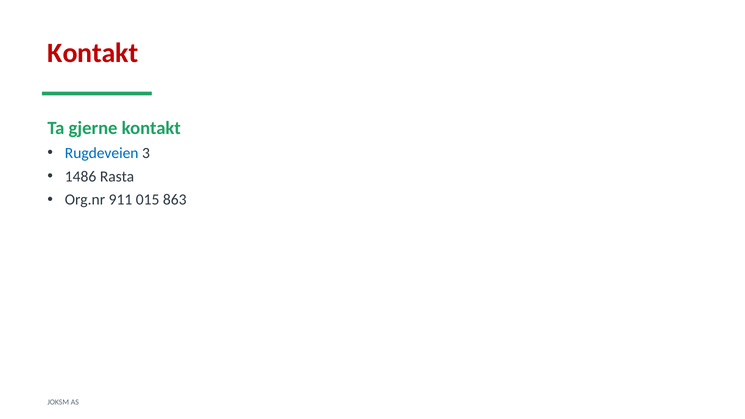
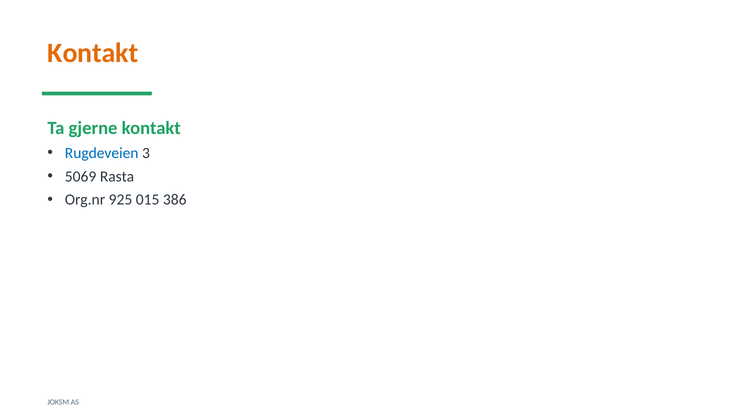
Kontakt at (93, 53) colour: red -> orange
1486: 1486 -> 5069
911: 911 -> 925
863: 863 -> 386
